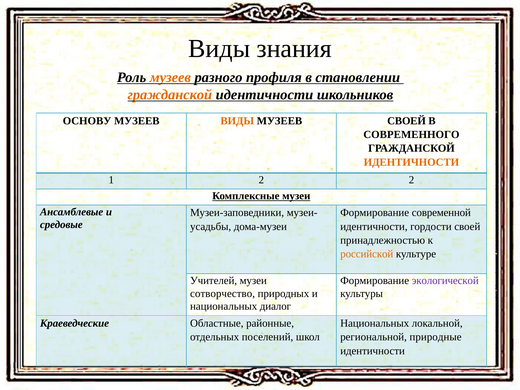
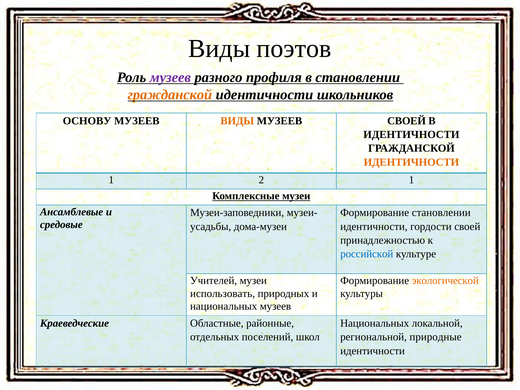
знания: знания -> поэтов
музеев at (170, 77) colour: orange -> purple
СОВРЕМЕННОГО at (411, 135): СОВРЕМЕННОГО -> ИДЕНТИЧНОСТИ
2 2: 2 -> 1
Формирование современной: современной -> становлении
российской colour: orange -> blue
экологической colour: purple -> orange
сотворчество: сотворчество -> использовать
национальных диалог: диалог -> музеев
